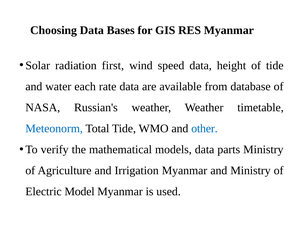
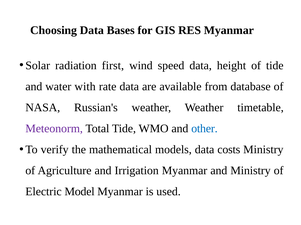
each: each -> with
Meteonorm colour: blue -> purple
parts: parts -> costs
